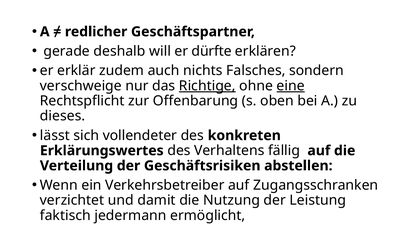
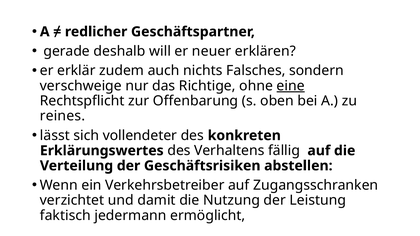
dürfte: dürfte -> neuer
Richtige underline: present -> none
dieses: dieses -> reines
